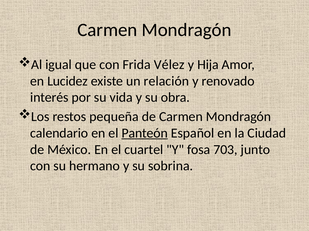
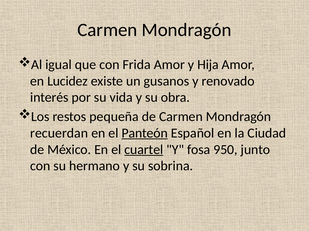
Frida Vélez: Vélez -> Amor
relación: relación -> gusanos
calendario: calendario -> recuerdan
cuartel underline: none -> present
703: 703 -> 950
